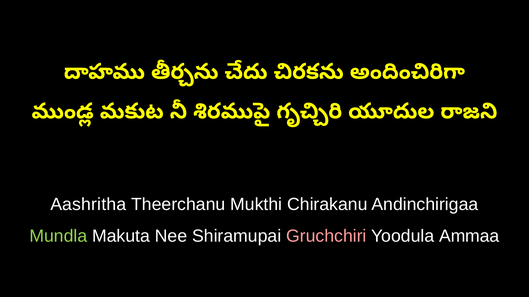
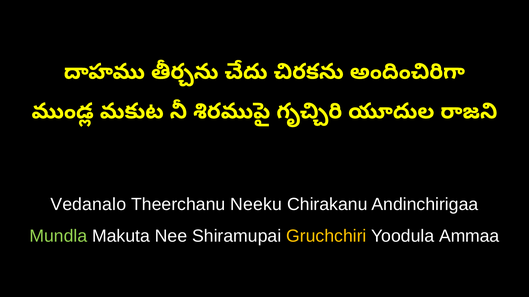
Aashritha: Aashritha -> Vedanalo
Mukthi: Mukthi -> Neeku
Gruchchiri colour: pink -> yellow
